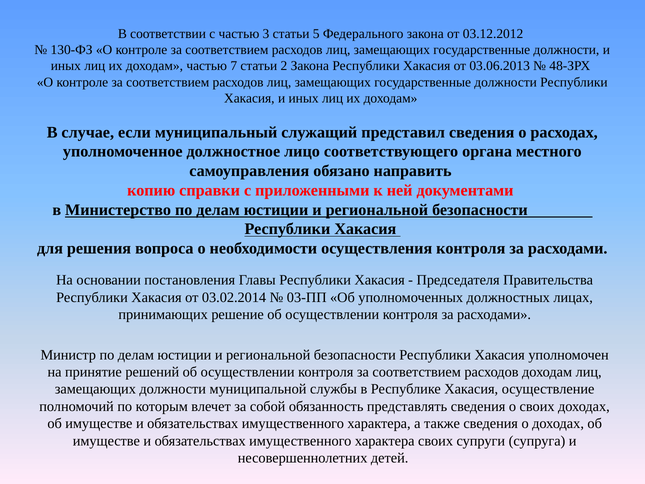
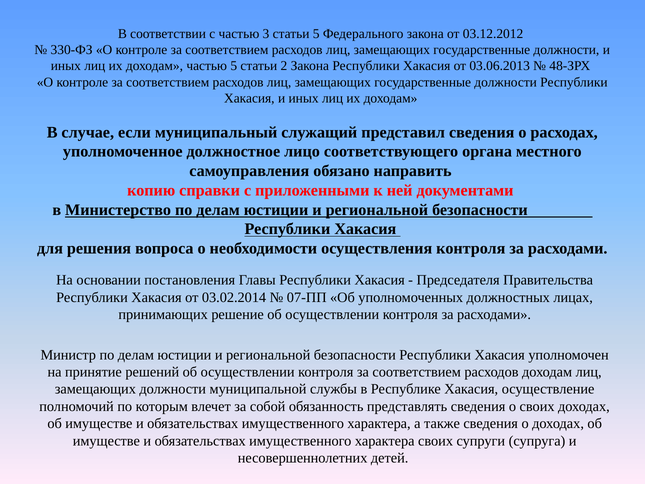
130-ФЗ: 130-ФЗ -> 330-ФЗ
частью 7: 7 -> 5
03-ПП: 03-ПП -> 07-ПП
